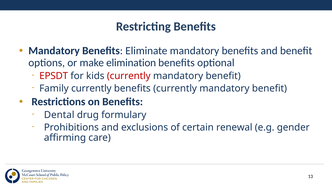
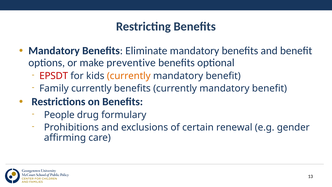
elimination: elimination -> preventive
currently at (129, 76) colour: red -> orange
Dental: Dental -> People
